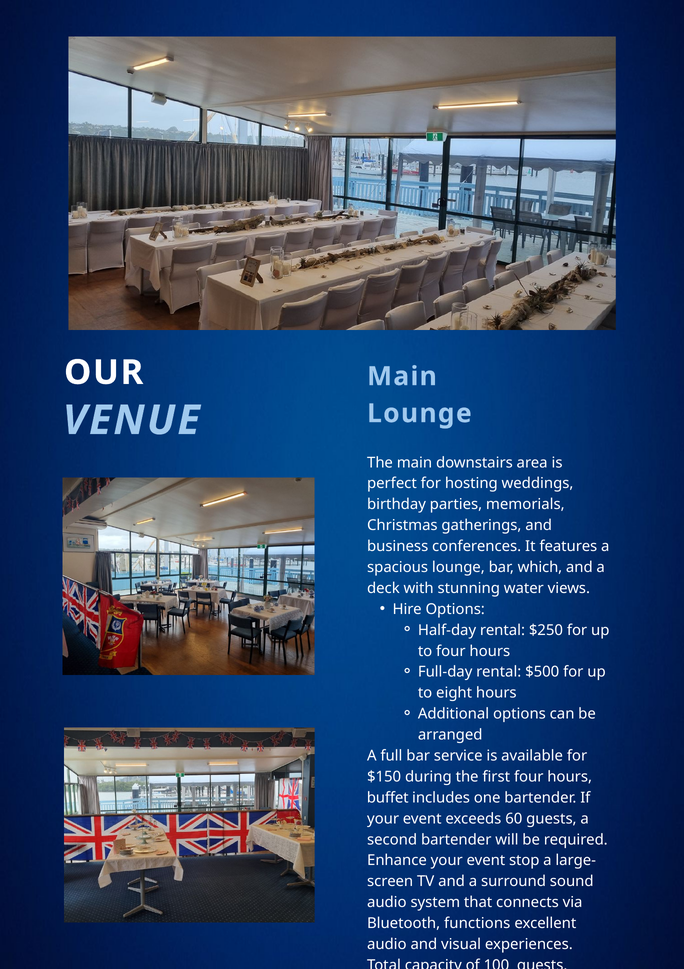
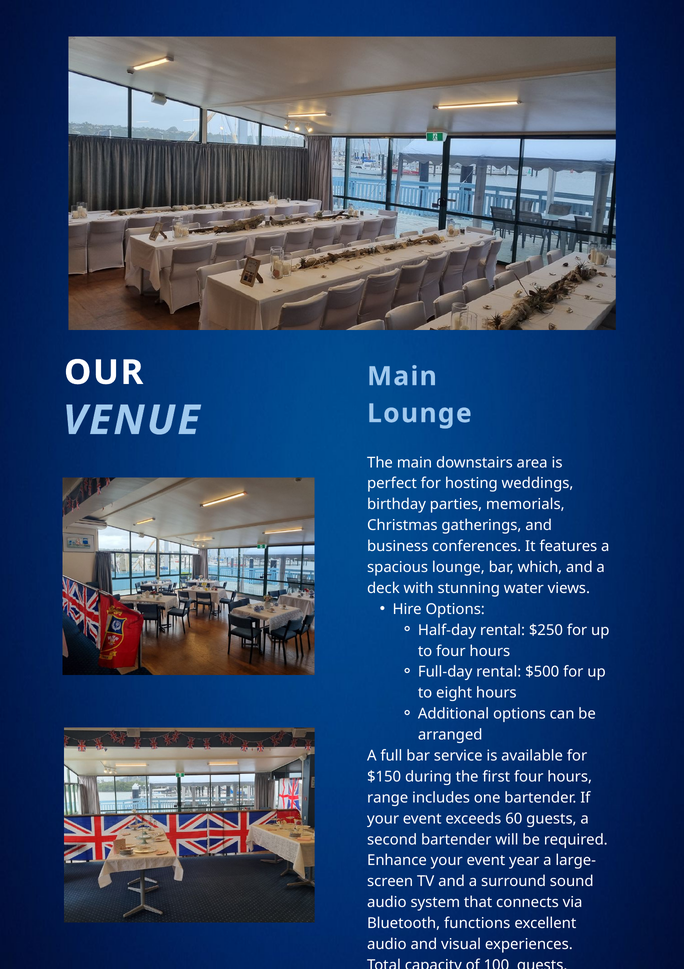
buffet: buffet -> range
stop: stop -> year
